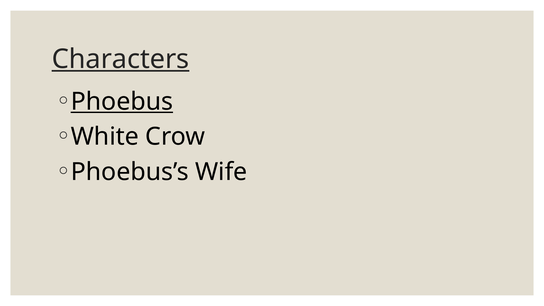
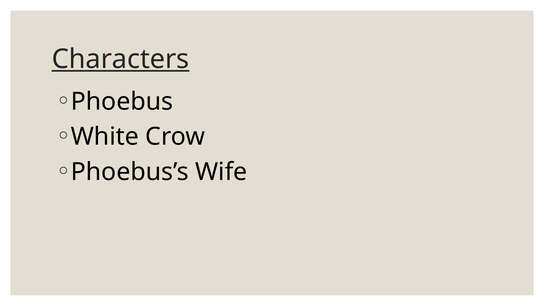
Phoebus underline: present -> none
